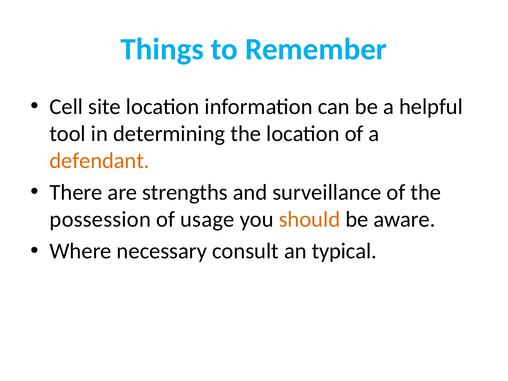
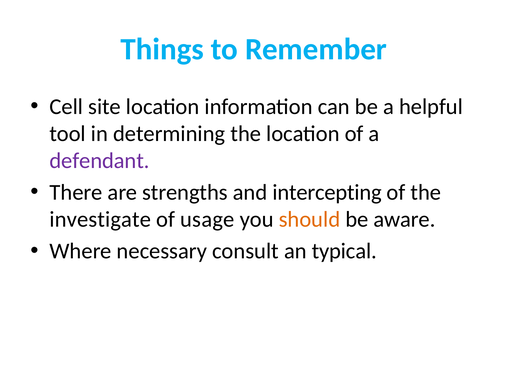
defendant colour: orange -> purple
surveillance: surveillance -> intercepting
possession: possession -> investigate
